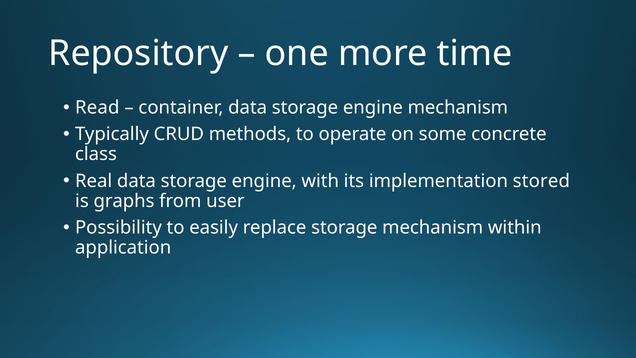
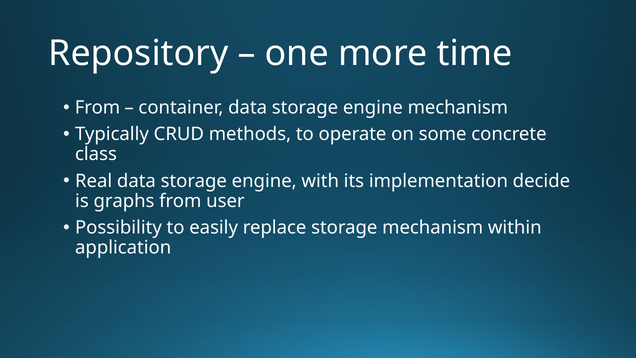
Read at (97, 108): Read -> From
stored: stored -> decide
